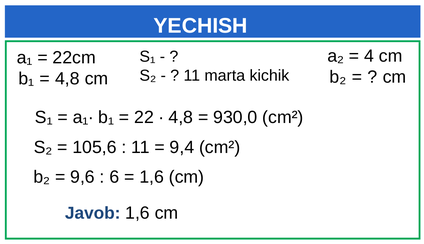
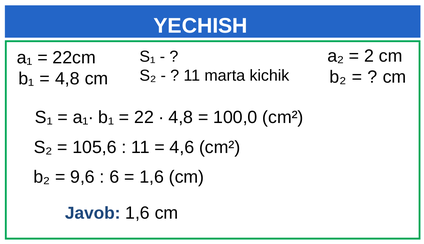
4: 4 -> 2
930,0: 930,0 -> 100,0
9,4: 9,4 -> 4,6
